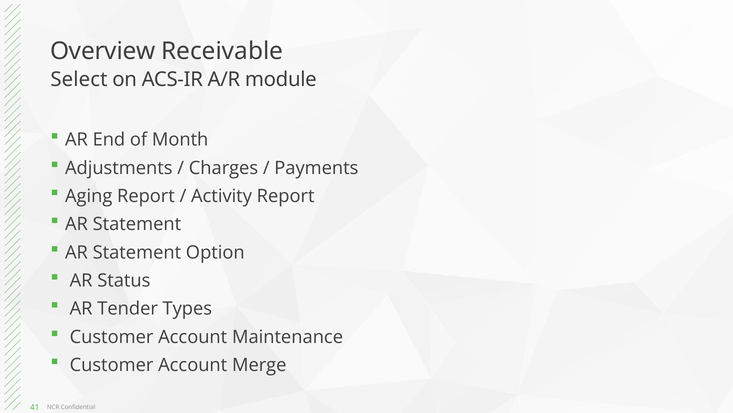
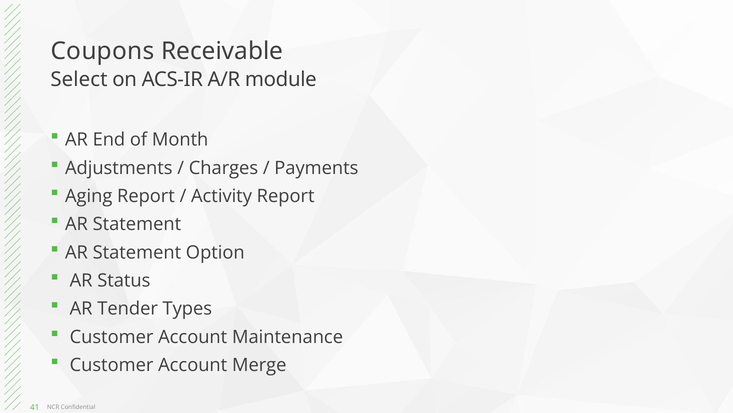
Overview: Overview -> Coupons
